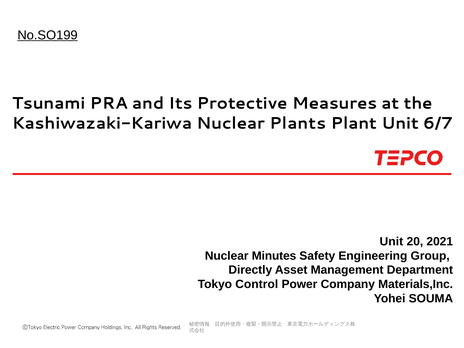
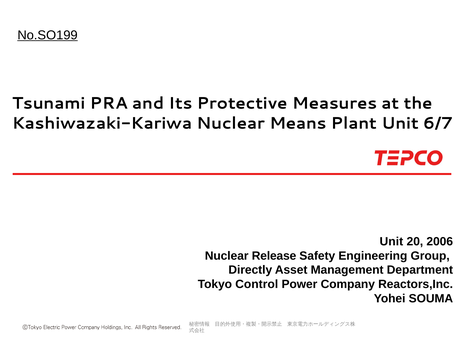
Plants: Plants -> Means
2021: 2021 -> 2006
Minutes: Minutes -> Release
Materials,Inc: Materials,Inc -> Reactors,Inc
